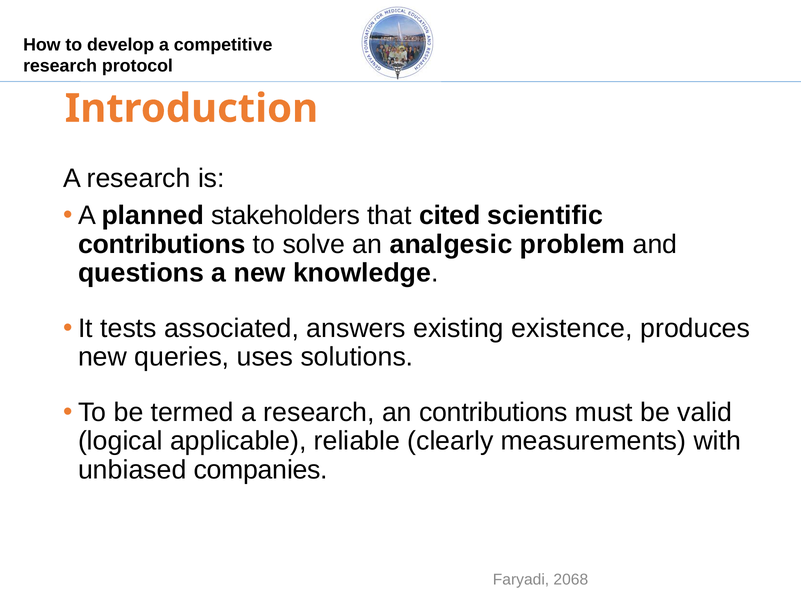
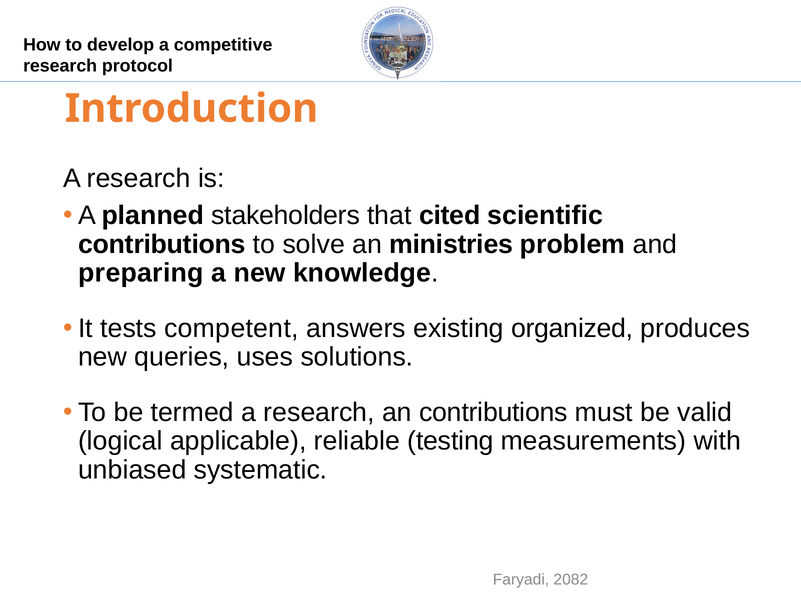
analgesic: analgesic -> ministries
questions: questions -> preparing
associated: associated -> competent
existence: existence -> organized
clearly: clearly -> testing
companies: companies -> systematic
2068: 2068 -> 2082
